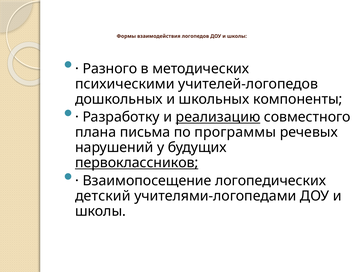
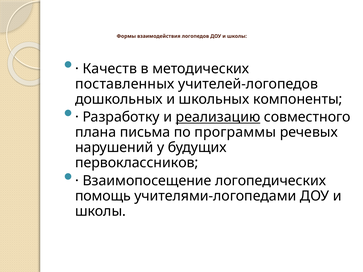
Разного: Разного -> Качеств
психическими: психическими -> поставленных
первоклассников underline: present -> none
детский: детский -> помощь
